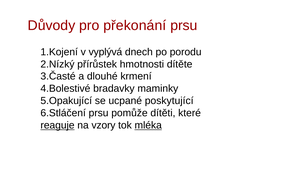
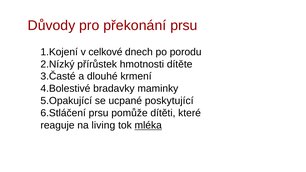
vyplývá: vyplývá -> celkové
reaguje underline: present -> none
vzory: vzory -> living
